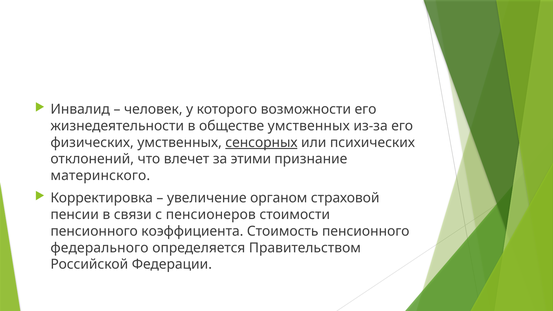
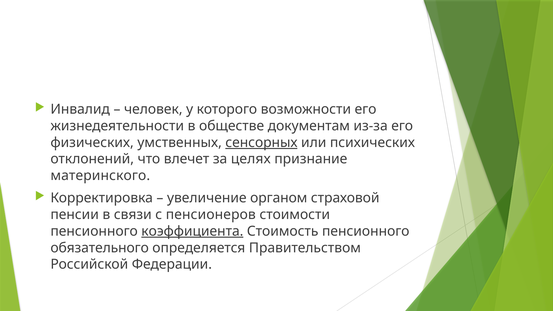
обществе умственных: умственных -> документам
этими: этими -> целях
коэффициента underline: none -> present
федерального: федерального -> обязательного
